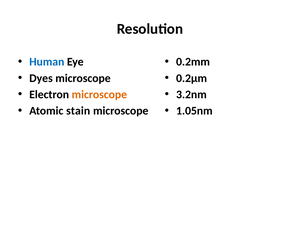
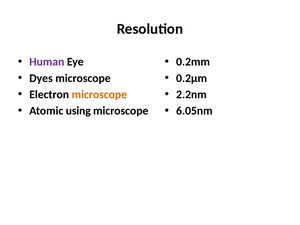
Human colour: blue -> purple
3.2nm: 3.2nm -> 2.2nm
stain: stain -> using
1.05nm: 1.05nm -> 6.05nm
